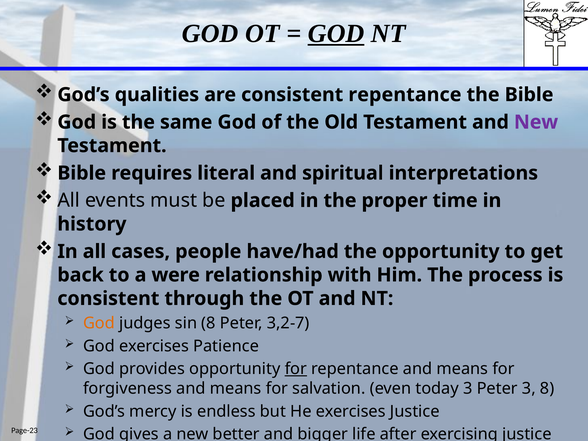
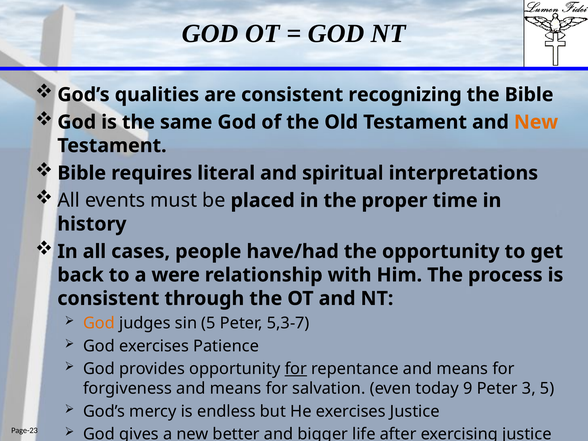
GOD at (336, 34) underline: present -> none
consistent repentance: repentance -> recognizing
New at (536, 122) colour: purple -> orange
sin 8: 8 -> 5
3,2-7: 3,2-7 -> 5,3-7
today 3: 3 -> 9
3 8: 8 -> 5
